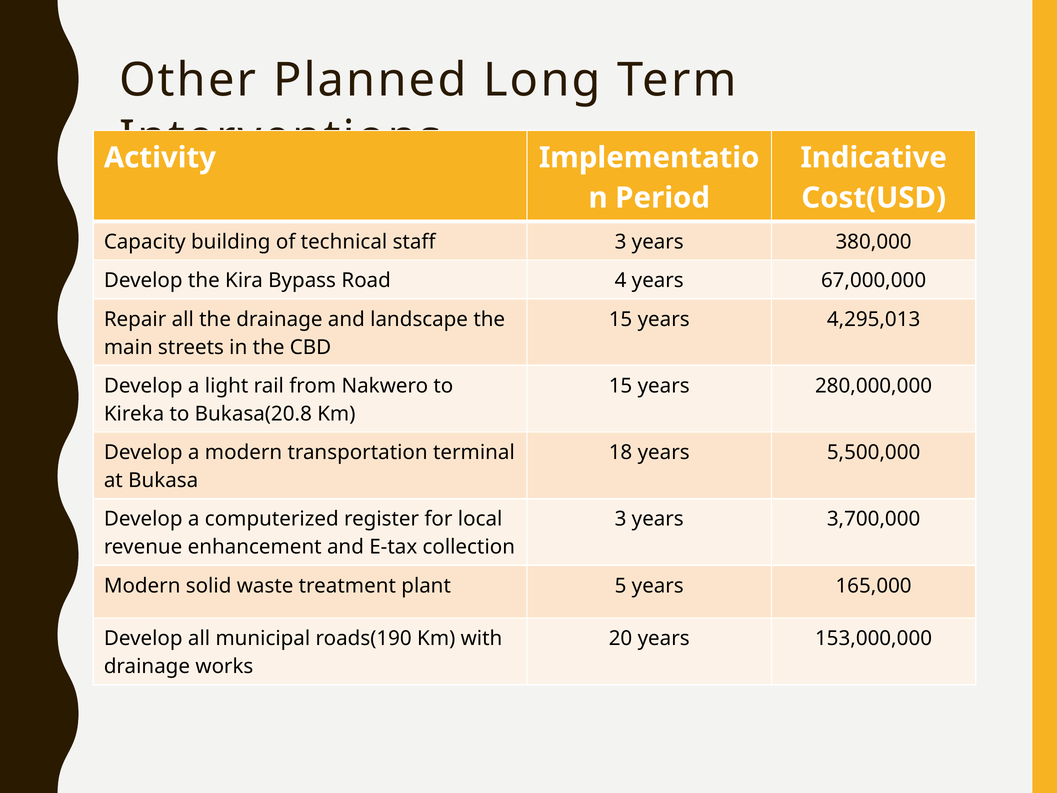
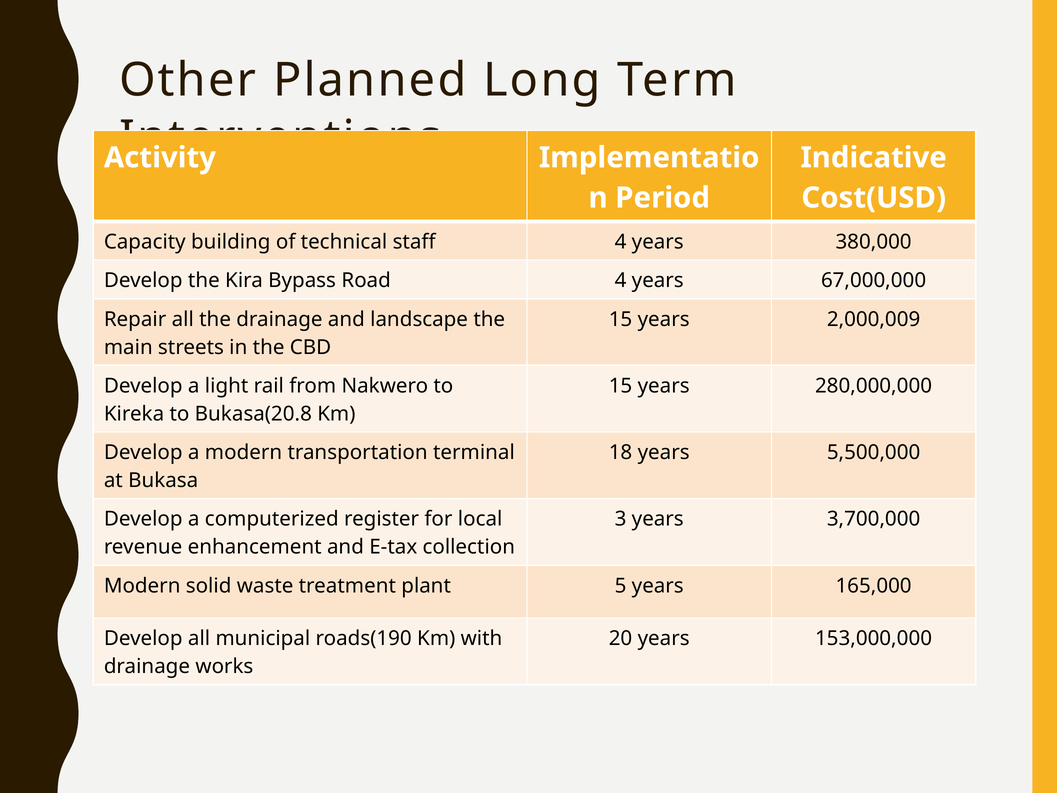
staff 3: 3 -> 4
4,295,013: 4,295,013 -> 2,000,009
